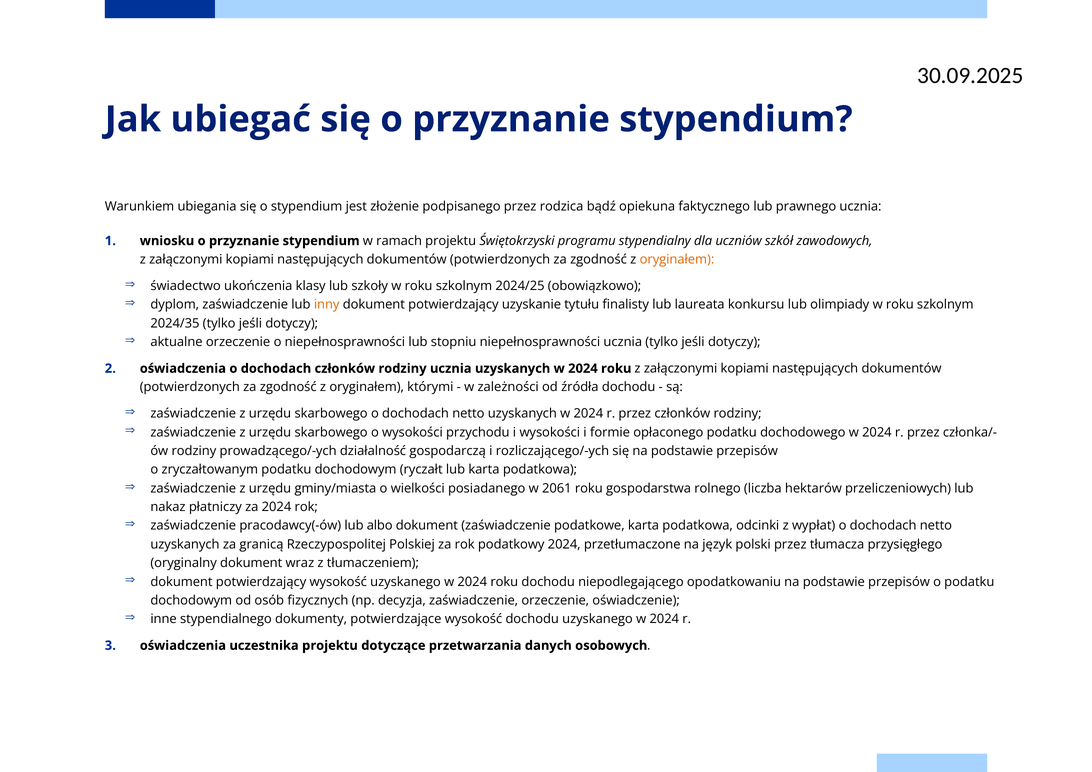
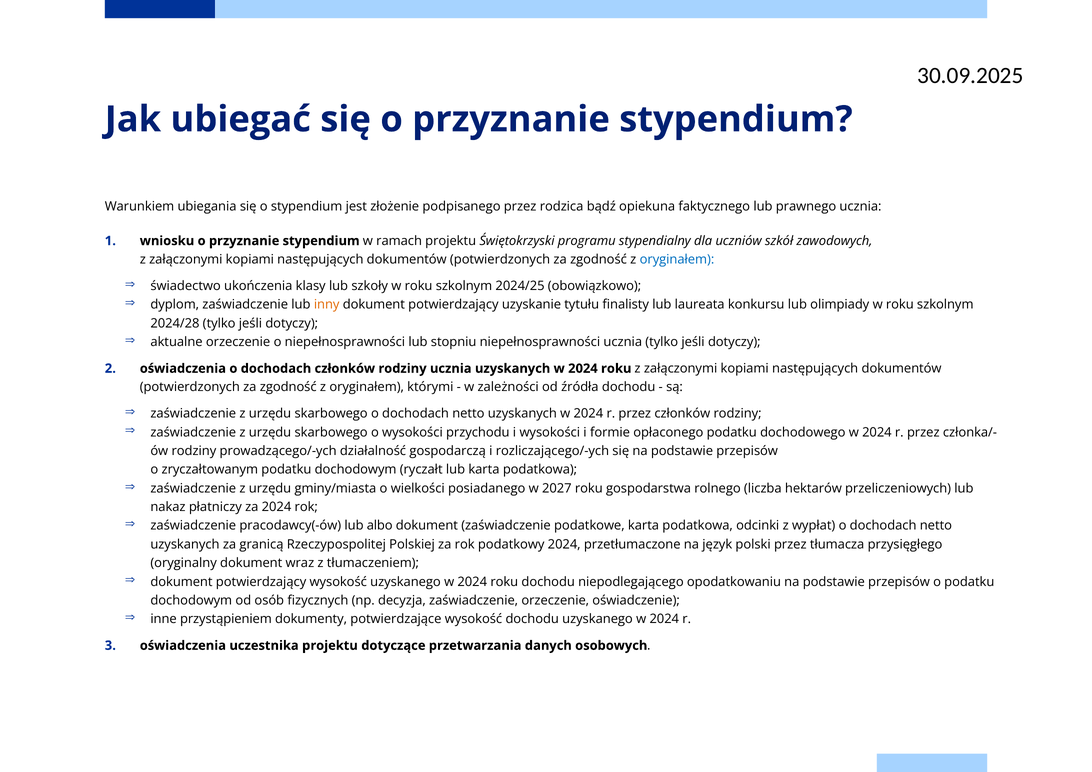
oryginałem at (677, 260) colour: orange -> blue
2024/35: 2024/35 -> 2024/28
2061: 2061 -> 2027
stypendialnego: stypendialnego -> przystąpieniem
